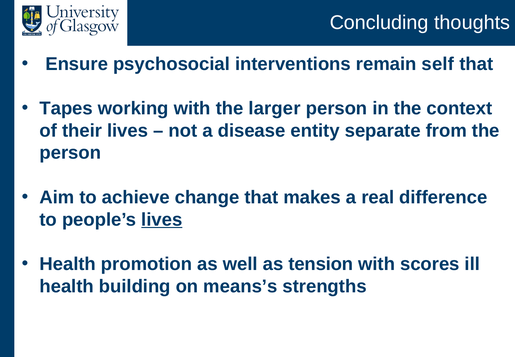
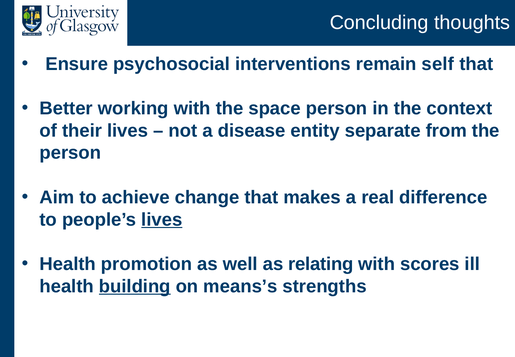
Tapes: Tapes -> Better
larger: larger -> space
tension: tension -> relating
building underline: none -> present
